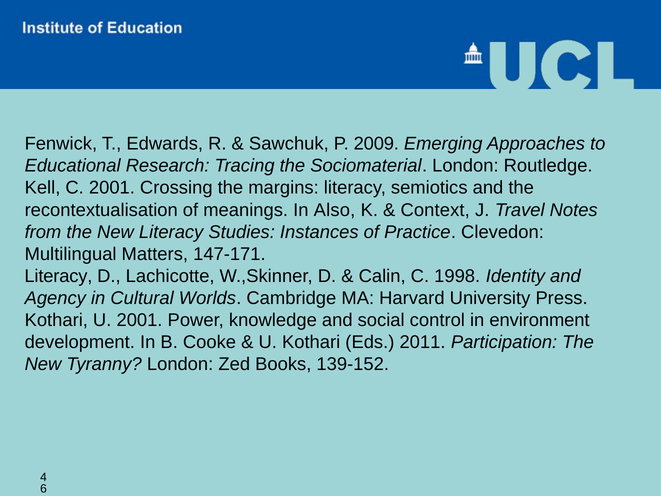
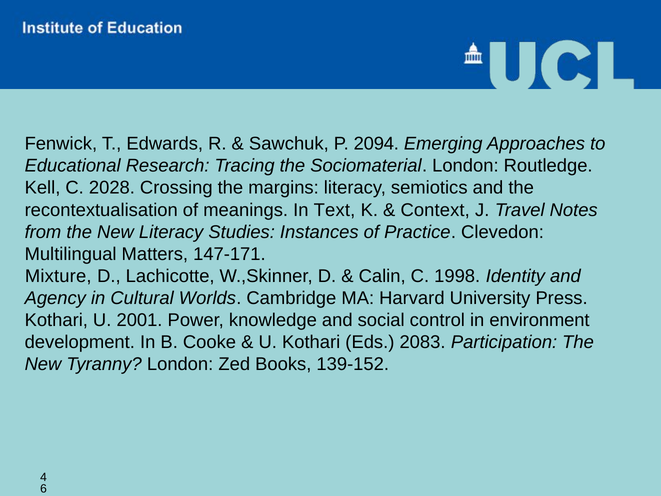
2009: 2009 -> 2094
C 2001: 2001 -> 2028
Also: Also -> Text
Literacy at (58, 276): Literacy -> Mixture
2011: 2011 -> 2083
